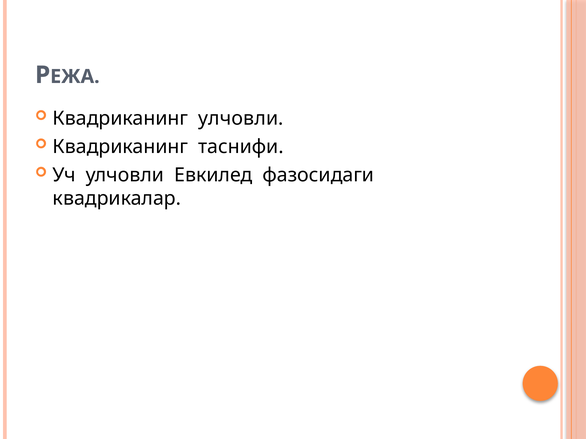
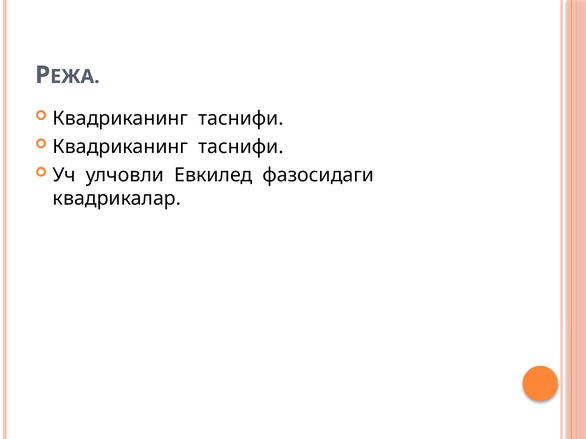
улчовли at (241, 119): улчовли -> таснифи
